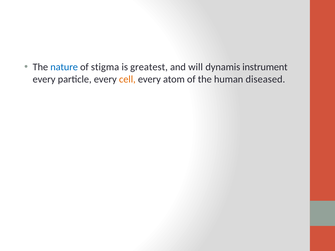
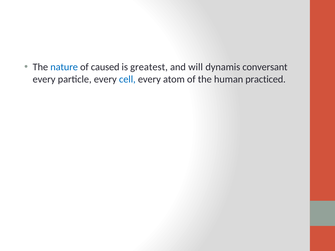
stigma: stigma -> caused
instrument: instrument -> conversant
cell colour: orange -> blue
diseased: diseased -> practiced
